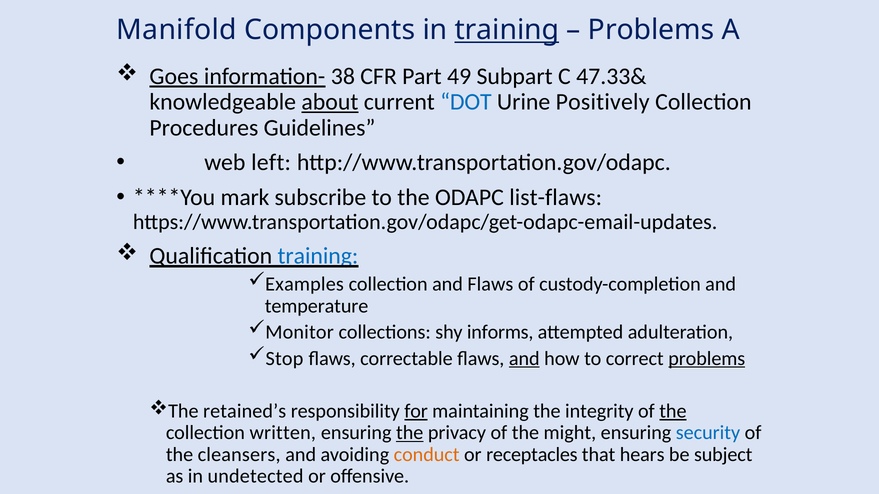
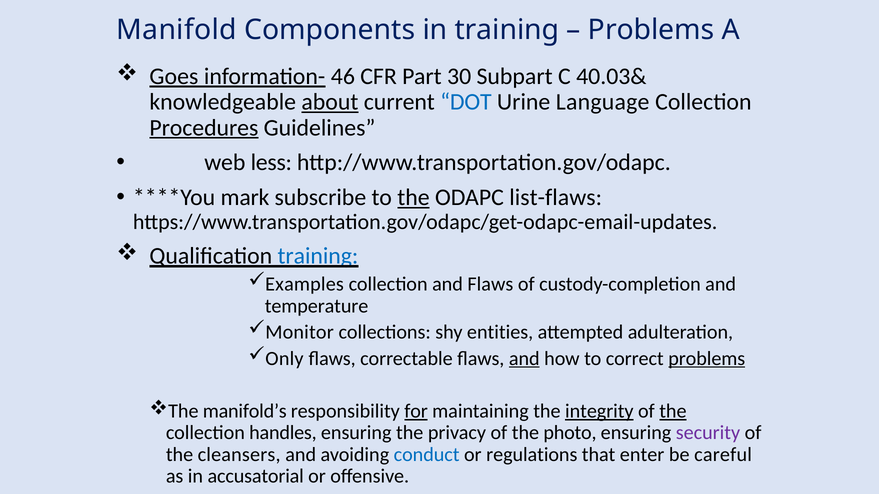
training at (507, 30) underline: present -> none
38: 38 -> 46
49: 49 -> 30
47.33&: 47.33& -> 40.03&
Positively: Positively -> Language
Procedures underline: none -> present
left: left -> less
the at (413, 198) underline: none -> present
informs: informs -> entities
Stop: Stop -> Only
retained’s: retained’s -> manifold’s
integrity underline: none -> present
written: written -> handles
the at (410, 433) underline: present -> none
might: might -> photo
security colour: blue -> purple
conduct colour: orange -> blue
receptacles: receptacles -> regulations
hears: hears -> enter
subject: subject -> careful
undetected: undetected -> accusatorial
